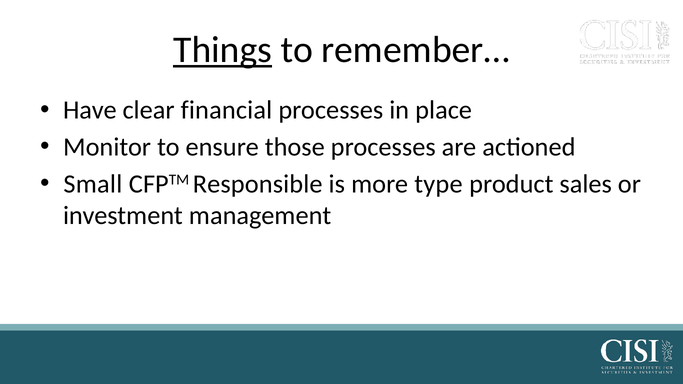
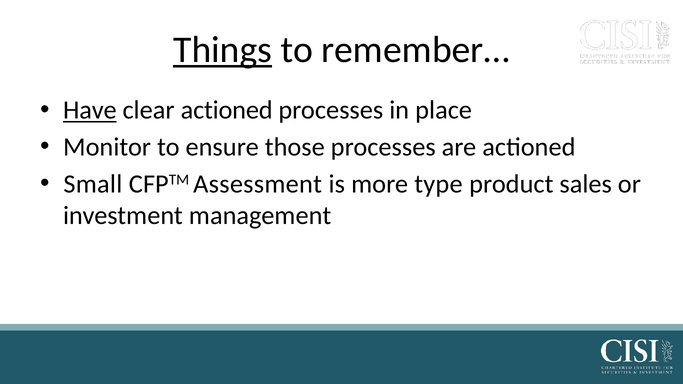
Have underline: none -> present
clear financial: financial -> actioned
Responsible: Responsible -> Assessment
